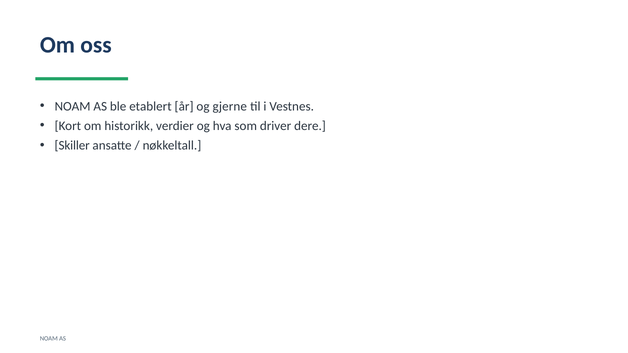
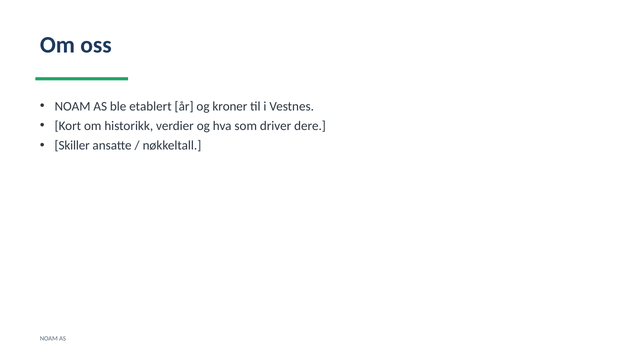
gjerne: gjerne -> kroner
